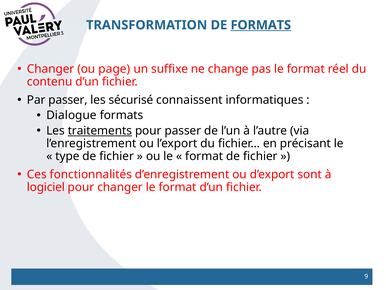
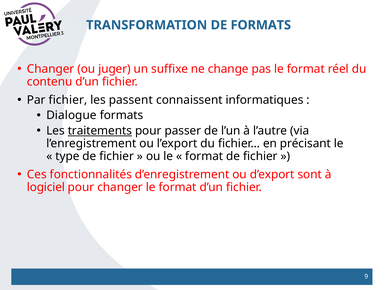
FORMATS at (261, 25) underline: present -> none
page: page -> juger
Par passer: passer -> fichier
sécurisé: sécurisé -> passent
